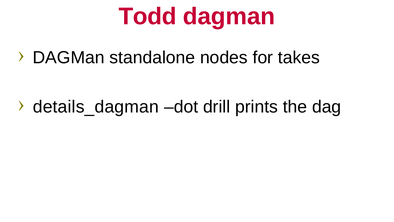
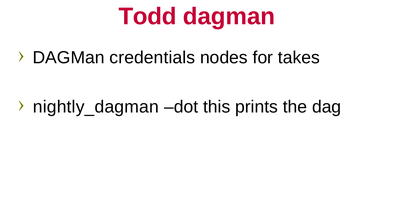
standalone: standalone -> credentials
details_dagman: details_dagman -> nightly_dagman
drill: drill -> this
